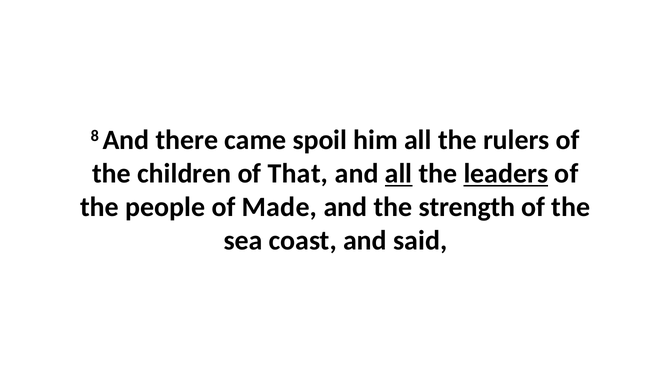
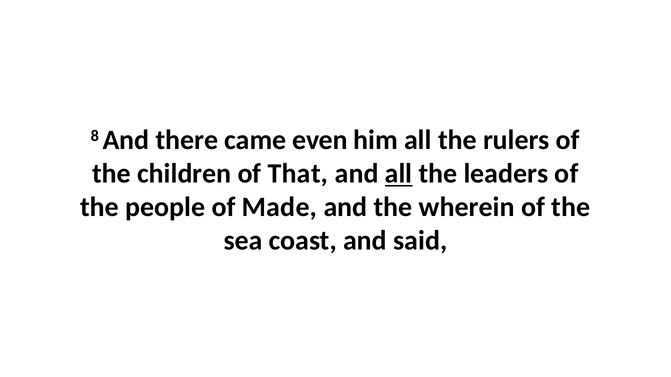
spoil: spoil -> even
leaders underline: present -> none
strength: strength -> wherein
